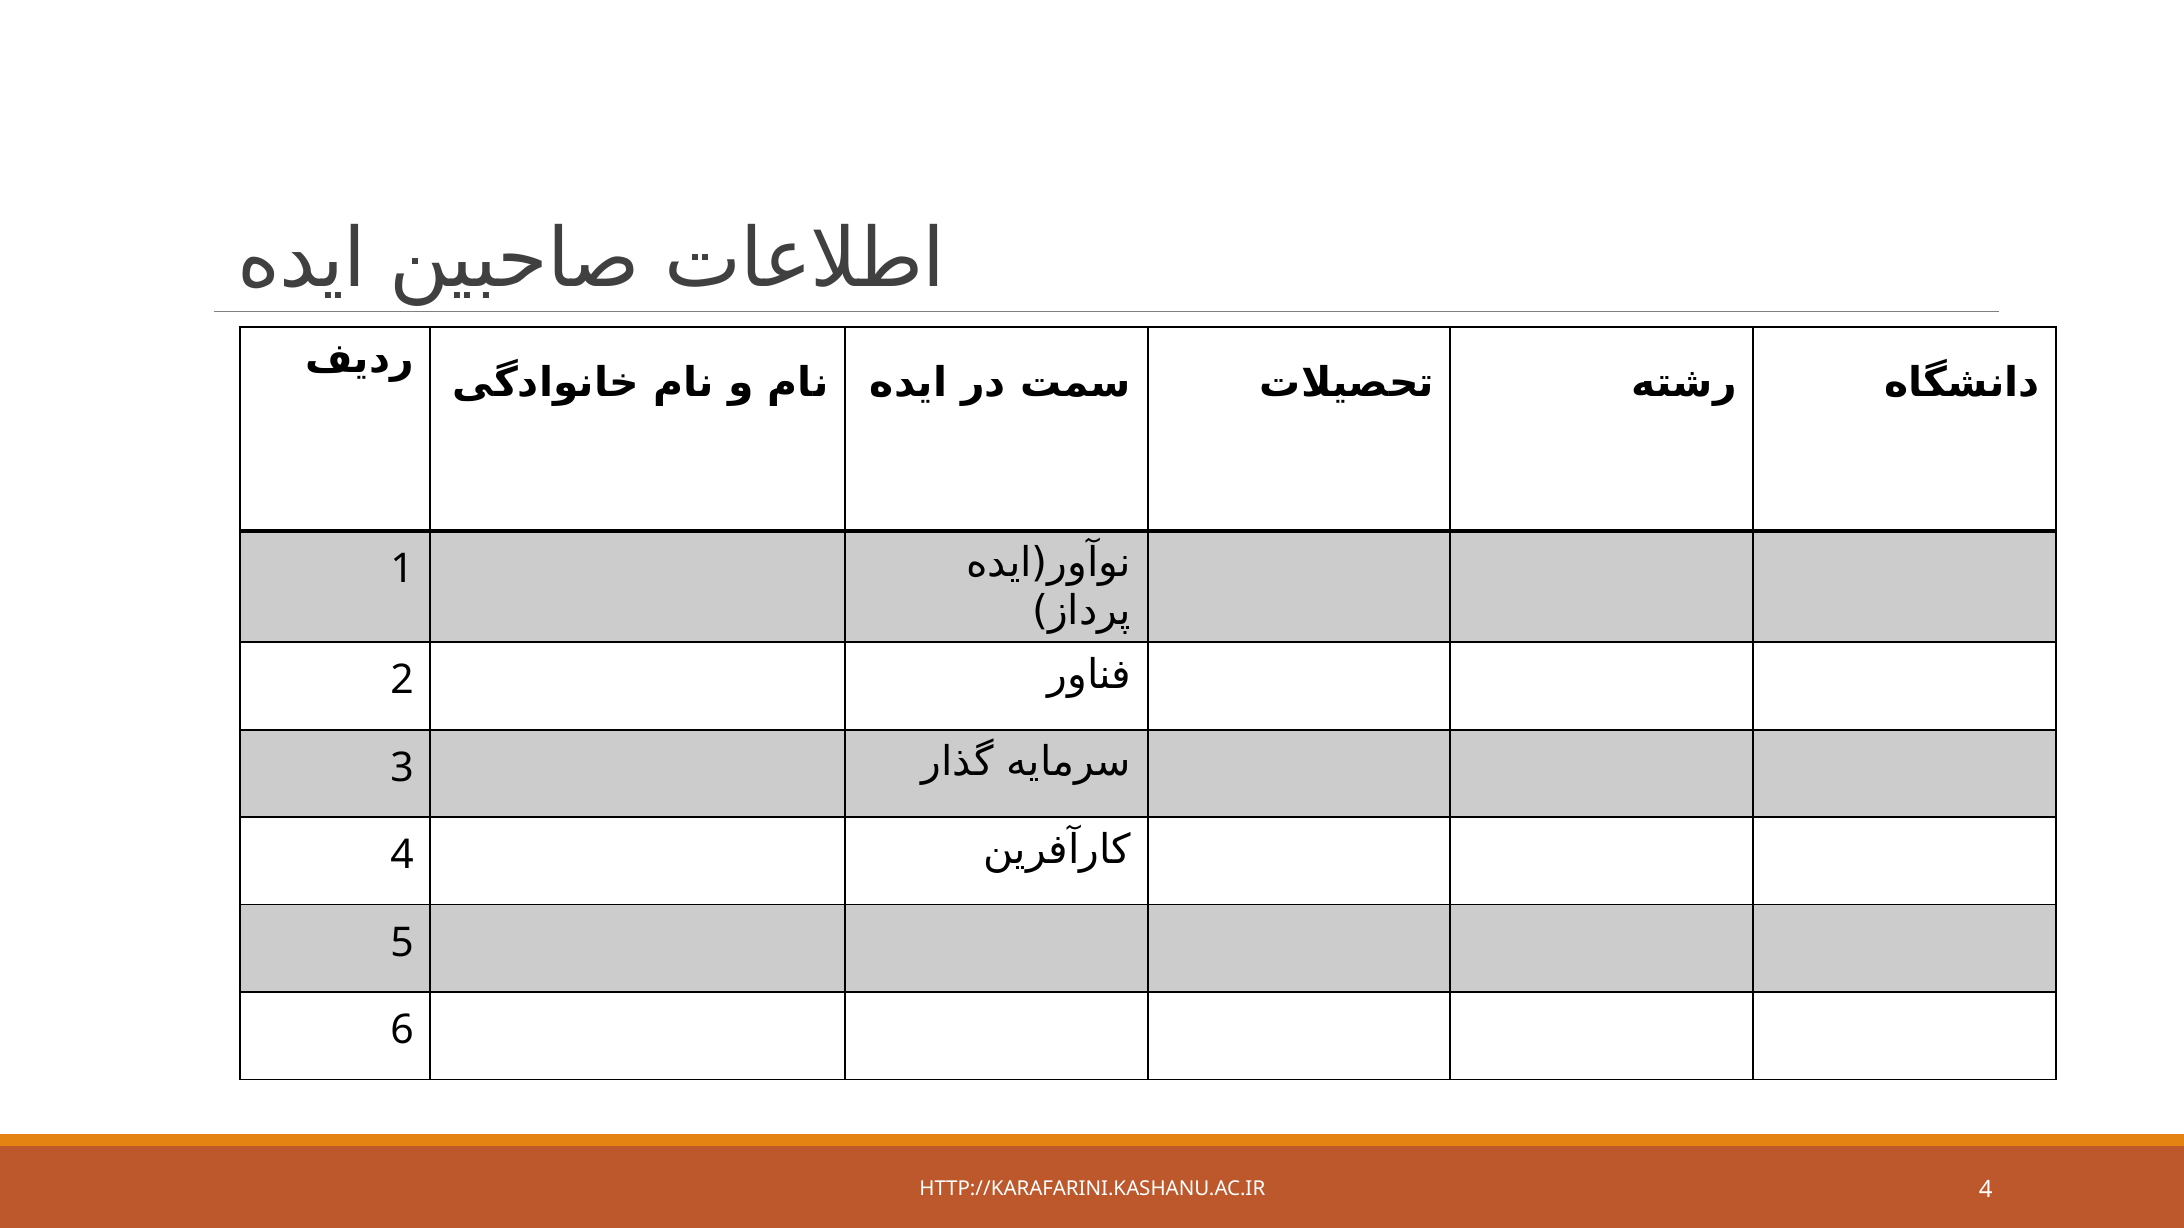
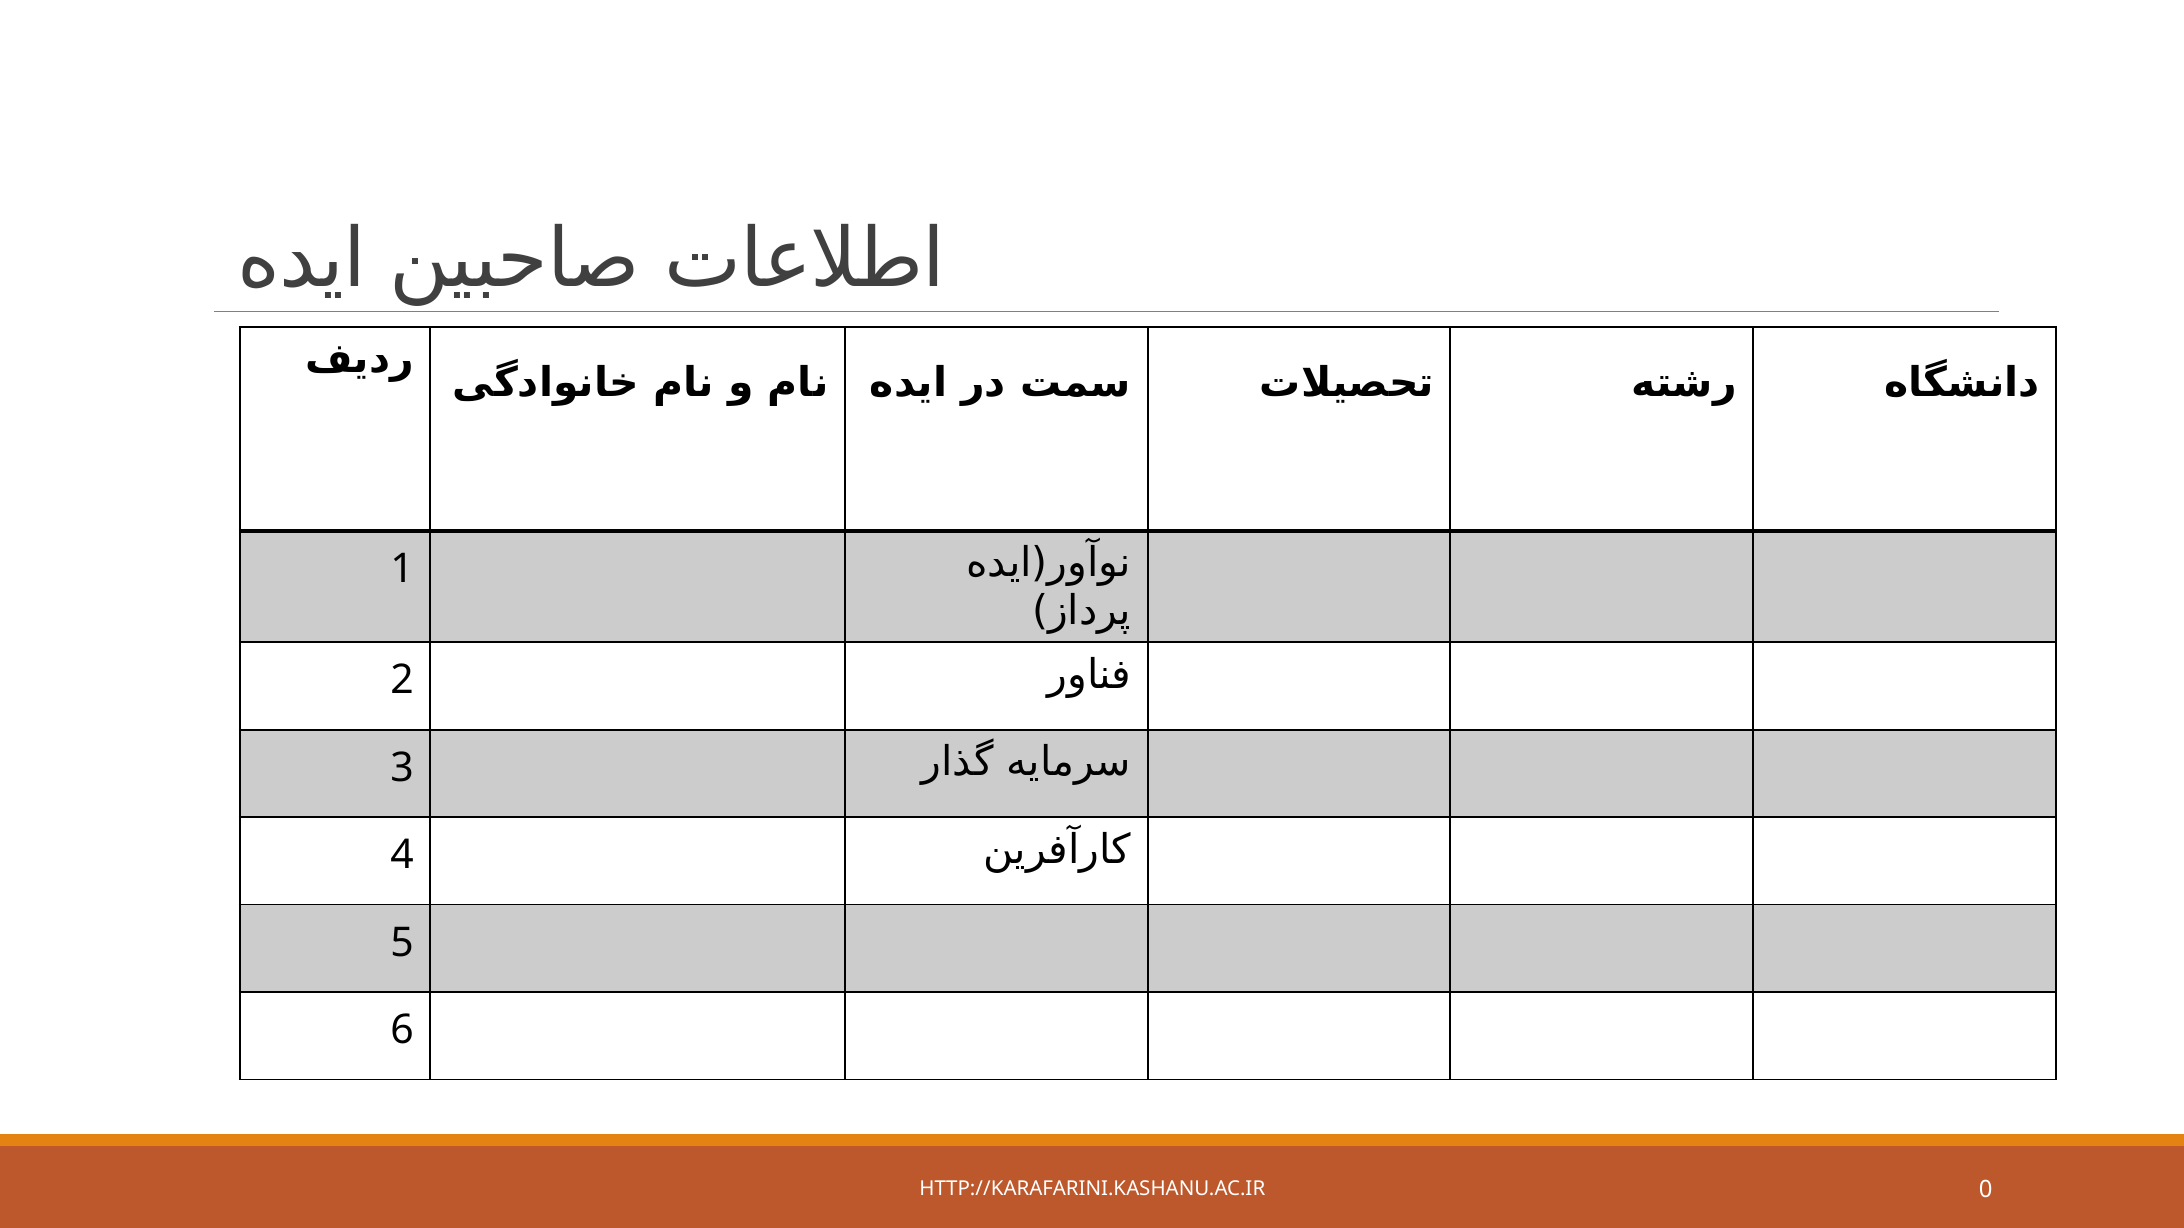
HTTP://KARAFARINI.KASHANU.AC.IR 4: 4 -> 0
